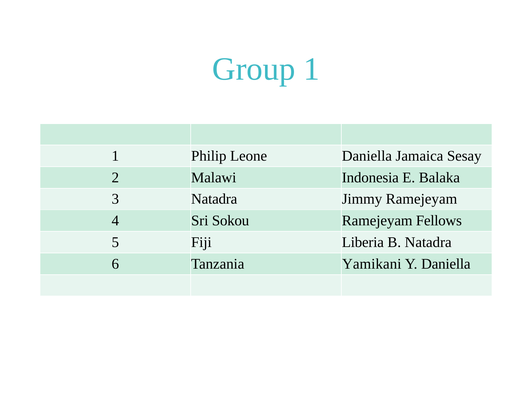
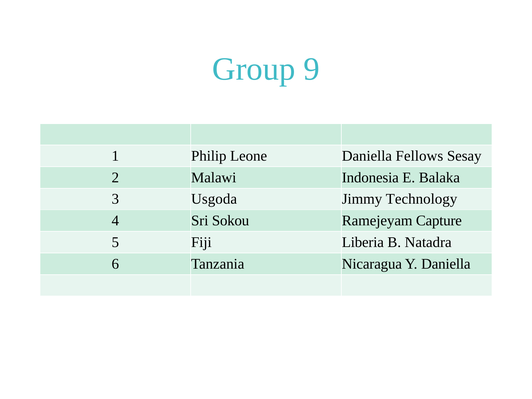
Group 1: 1 -> 9
Jamaica: Jamaica -> Fellows
3 Natadra: Natadra -> Usgoda
Jimmy Ramejeyam: Ramejeyam -> Technology
Fellows: Fellows -> Capture
Yamikani: Yamikani -> Nicaragua
